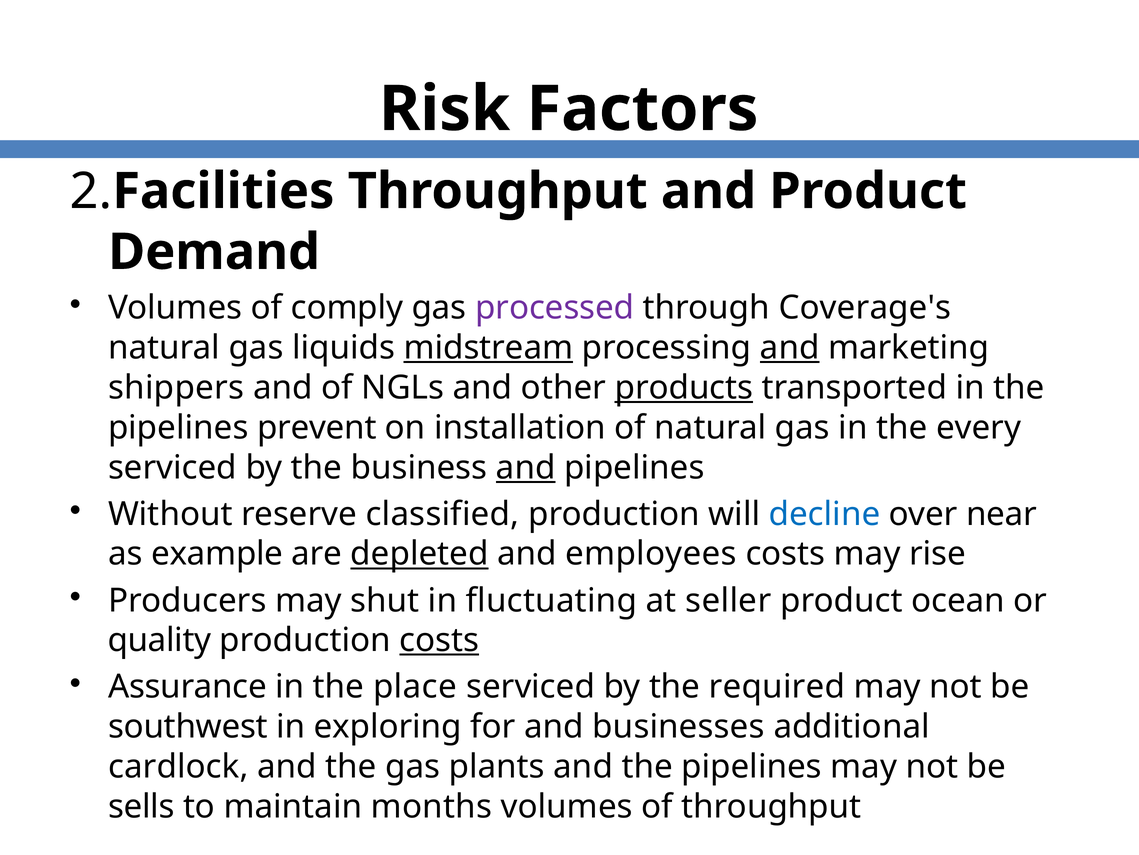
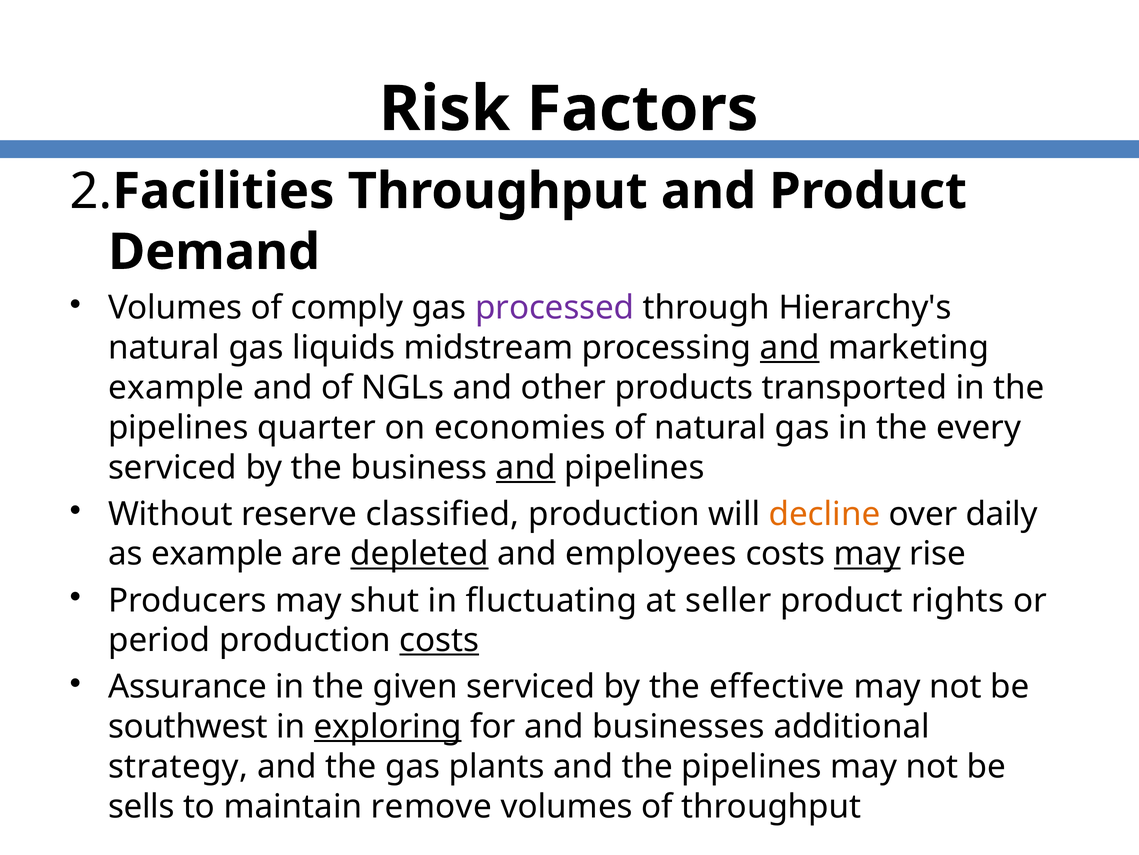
Coverage's: Coverage's -> Hierarchy's
midstream underline: present -> none
shippers at (176, 387): shippers -> example
products underline: present -> none
prevent: prevent -> quarter
installation: installation -> economies
decline colour: blue -> orange
near: near -> daily
may at (867, 554) underline: none -> present
ocean: ocean -> rights
quality: quality -> period
place: place -> given
required: required -> effective
exploring underline: none -> present
cardlock: cardlock -> strategy
months: months -> remove
